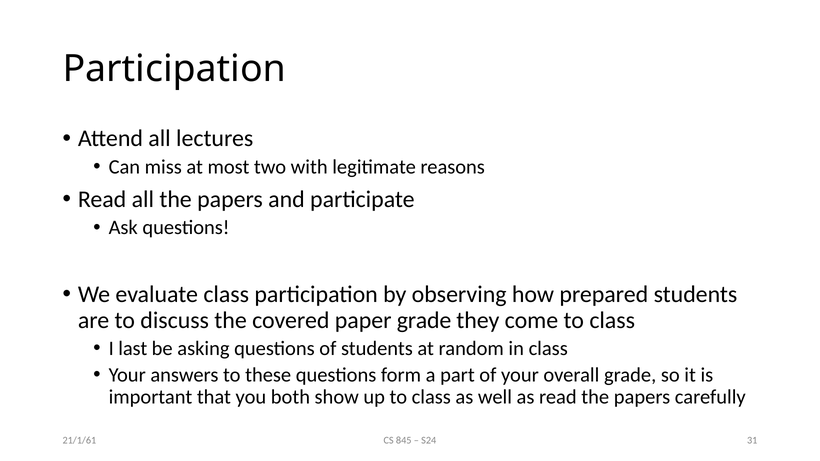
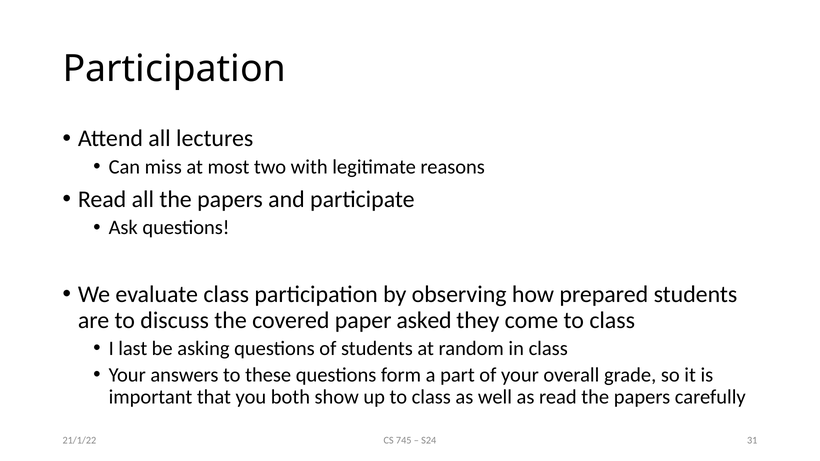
paper grade: grade -> asked
845: 845 -> 745
21/1/61: 21/1/61 -> 21/1/22
